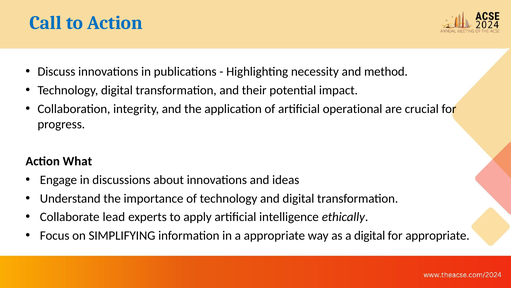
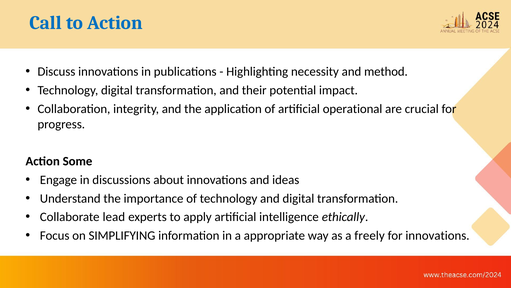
What: What -> Some
a digital: digital -> freely
for appropriate: appropriate -> innovations
